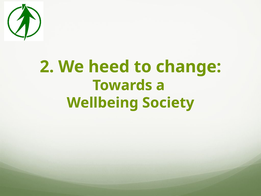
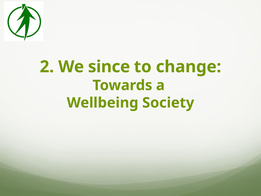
heed: heed -> since
